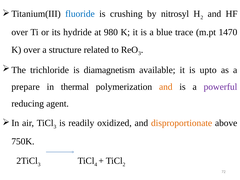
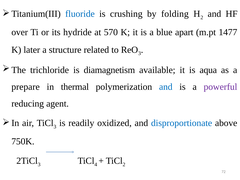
nitrosyl: nitrosyl -> folding
980: 980 -> 570
trace: trace -> apart
1470: 1470 -> 1477
K over: over -> later
upto: upto -> aqua
and at (166, 87) colour: orange -> blue
disproportionate colour: orange -> blue
